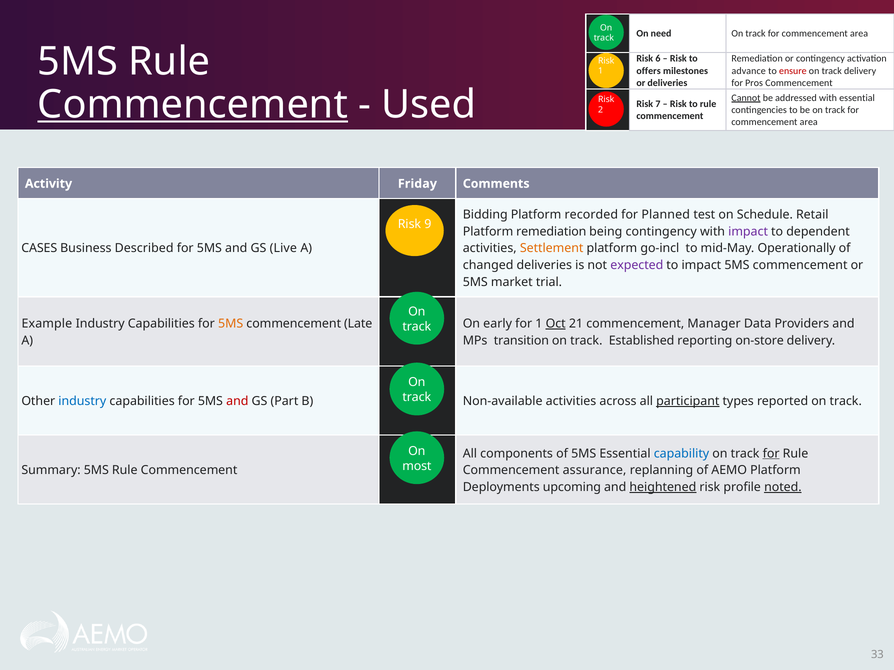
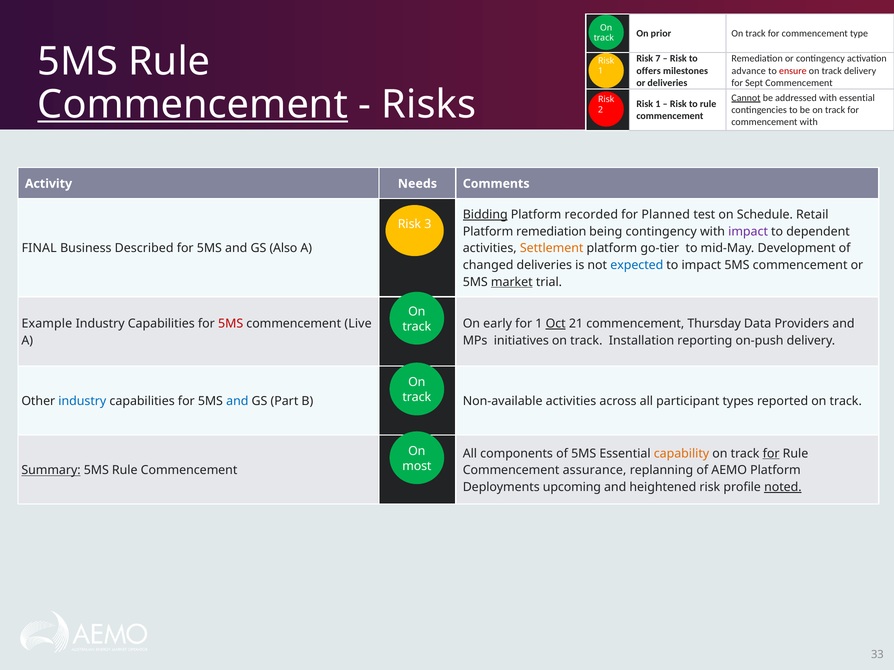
need: need -> prior
area at (859, 33): area -> type
6: 6 -> 7
Pros: Pros -> Sept
Used: Used -> Risks
7 at (658, 104): 7 -> 1
area at (809, 122): area -> with
Friday: Friday -> Needs
Bidding underline: none -> present
9: 9 -> 3
CASES: CASES -> FINAL
Live: Live -> Also
go-incl: go-incl -> go-tier
Operationally: Operationally -> Development
expected colour: purple -> blue
market underline: none -> present
5MS at (231, 324) colour: orange -> red
Late: Late -> Live
Manager: Manager -> Thursday
transition: transition -> initiatives
Established: Established -> Installation
on-store: on-store -> on-push
and at (237, 401) colour: red -> blue
participant underline: present -> none
capability colour: blue -> orange
Summary underline: none -> present
heightened underline: present -> none
